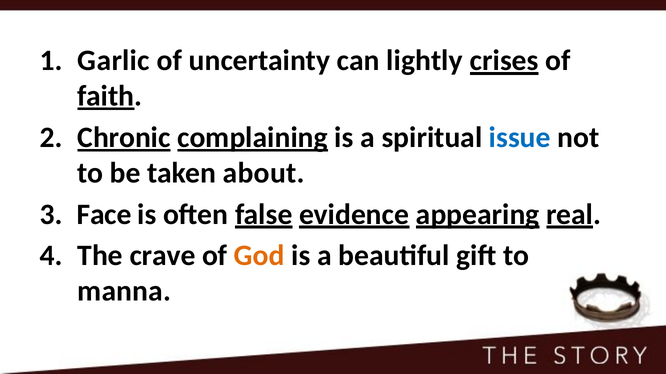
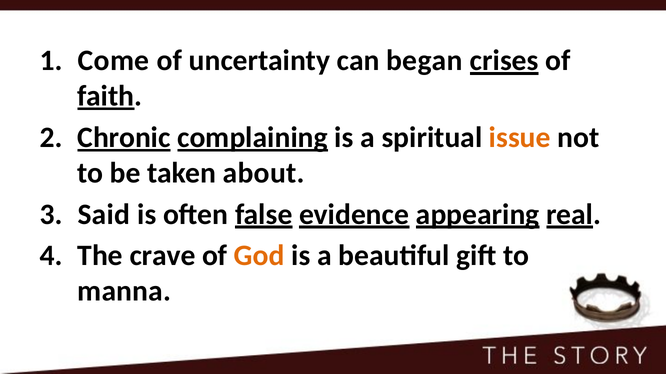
Garlic: Garlic -> Come
lightly: lightly -> began
issue colour: blue -> orange
Face: Face -> Said
